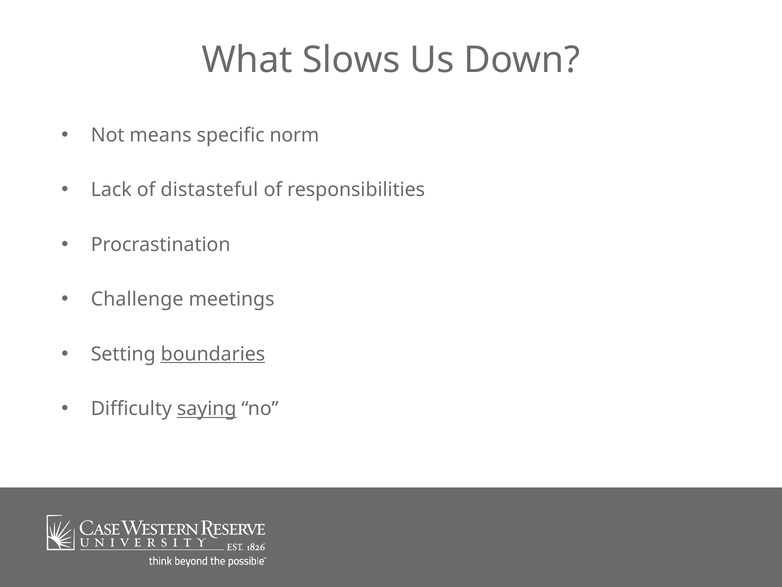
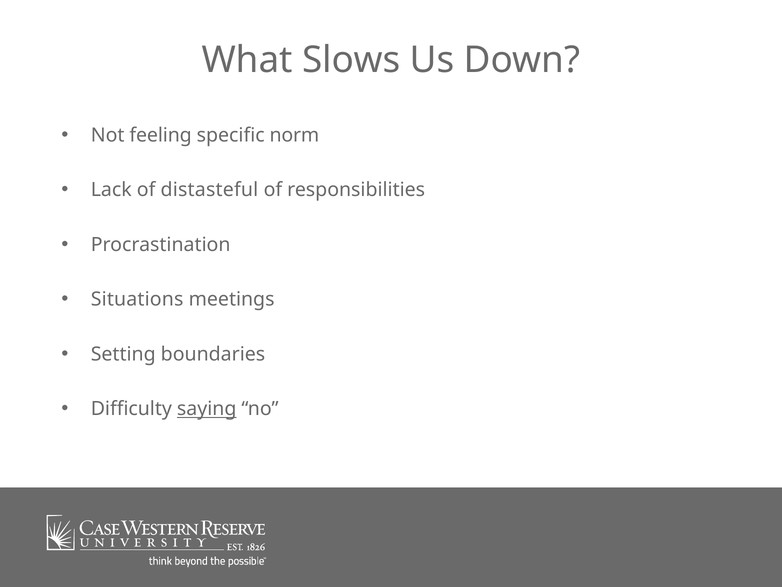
means: means -> feeling
Challenge: Challenge -> Situations
boundaries underline: present -> none
